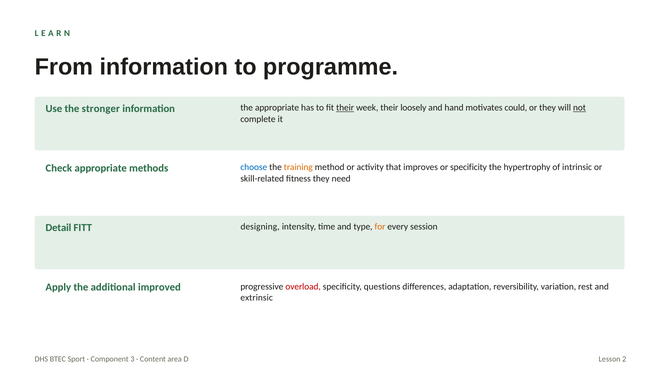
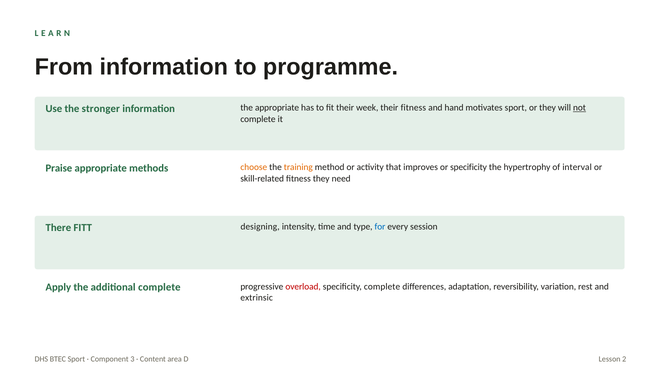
their at (345, 108) underline: present -> none
their loosely: loosely -> fitness
motivates could: could -> sport
Check: Check -> Praise
choose colour: blue -> orange
intrinsic: intrinsic -> interval
Detail: Detail -> There
for colour: orange -> blue
additional improved: improved -> complete
specificity questions: questions -> complete
